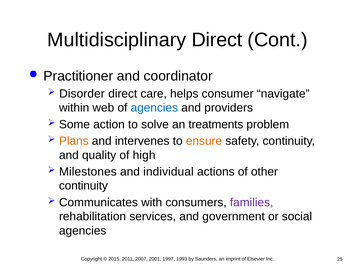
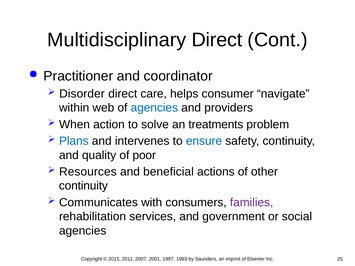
Some: Some -> When
Plans colour: orange -> blue
ensure colour: orange -> blue
high: high -> poor
Milestones: Milestones -> Resources
individual: individual -> beneficial
